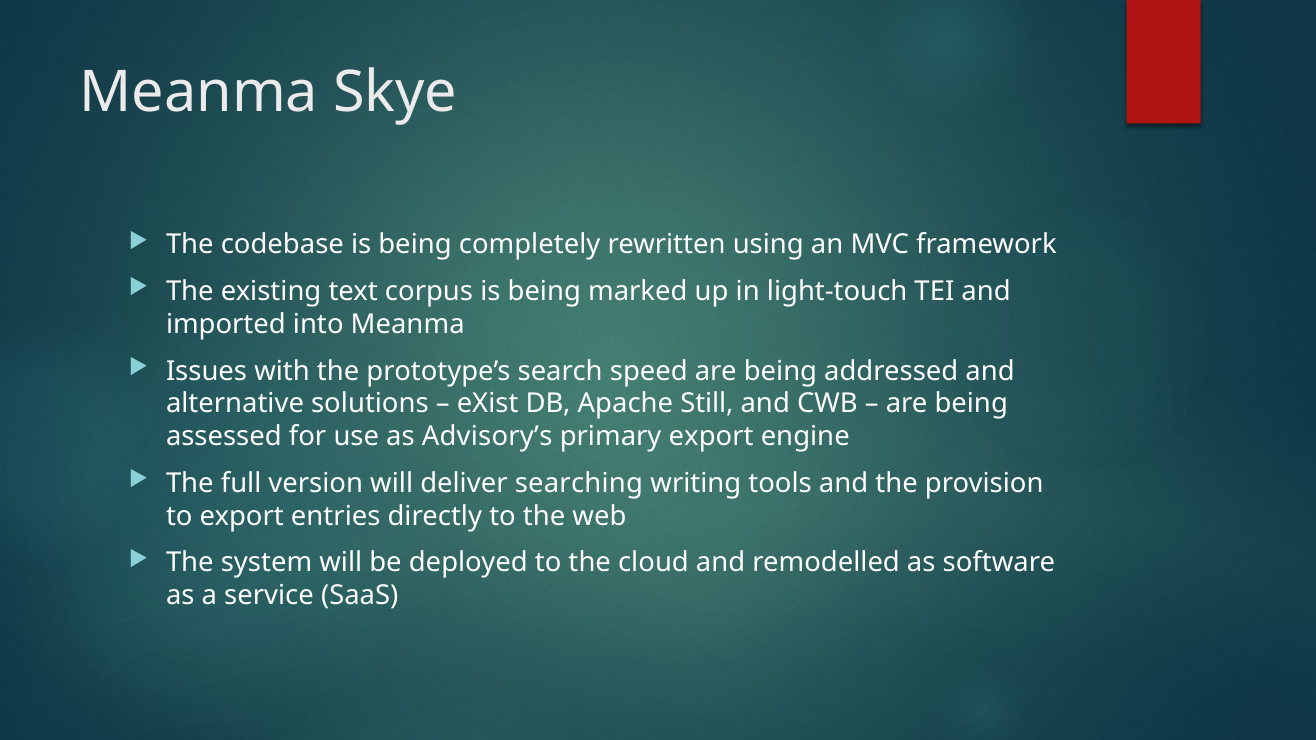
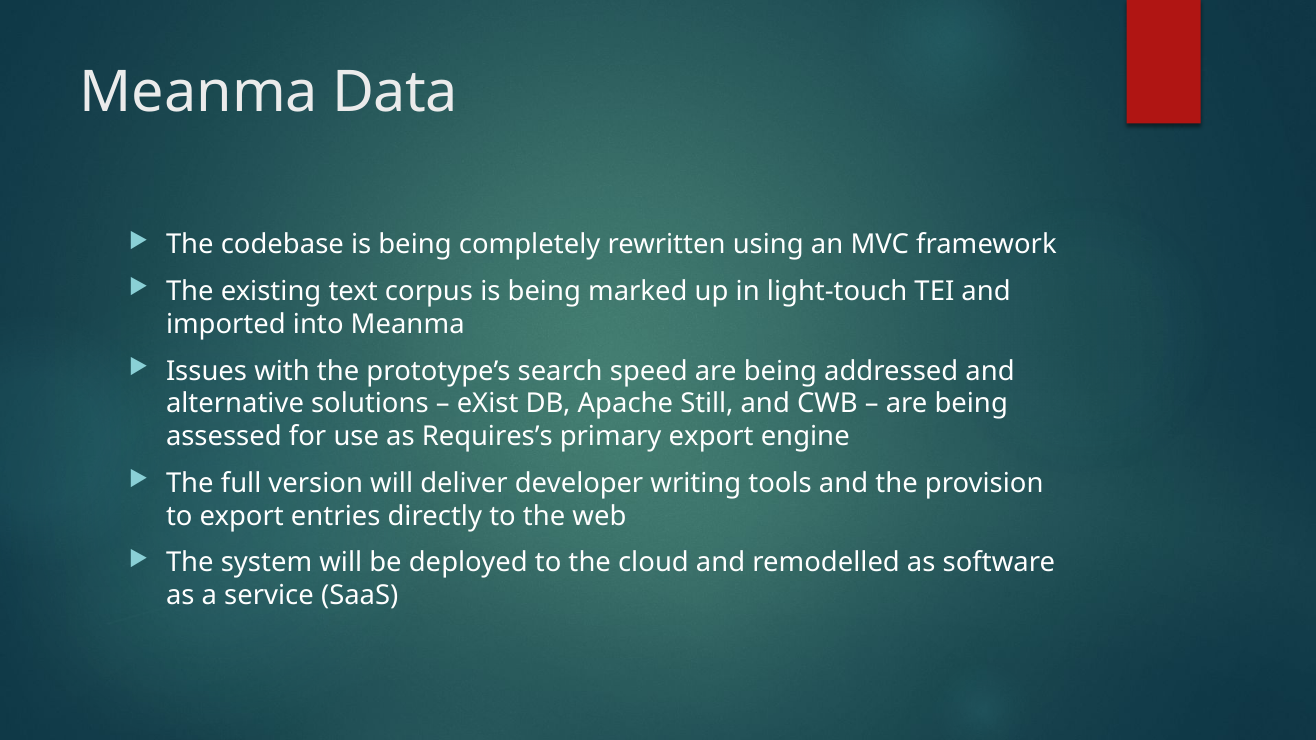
Skye: Skye -> Data
Advisory’s: Advisory’s -> Requires’s
searching: searching -> developer
